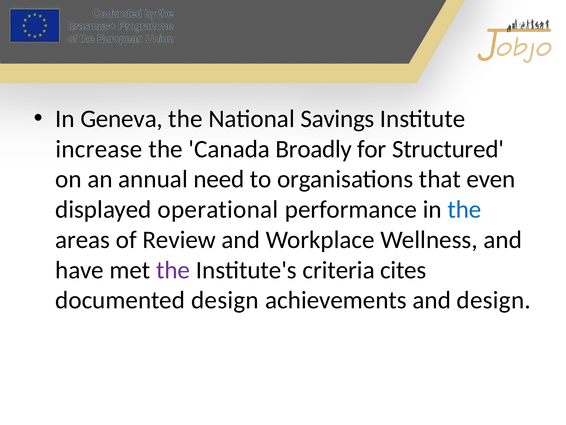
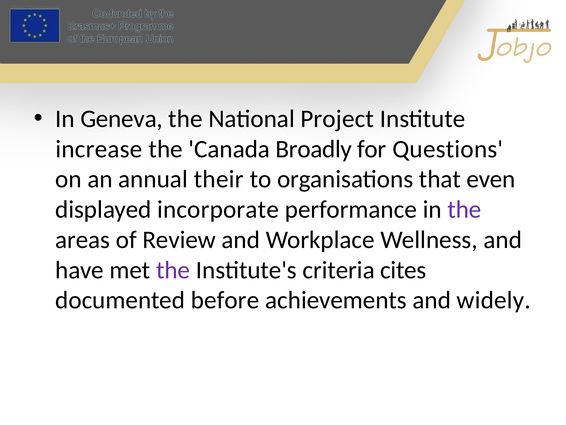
Savings: Savings -> Project
Structured: Structured -> Questions
need: need -> their
operational: operational -> incorporate
the at (464, 209) colour: blue -> purple
documented design: design -> before
and design: design -> widely
